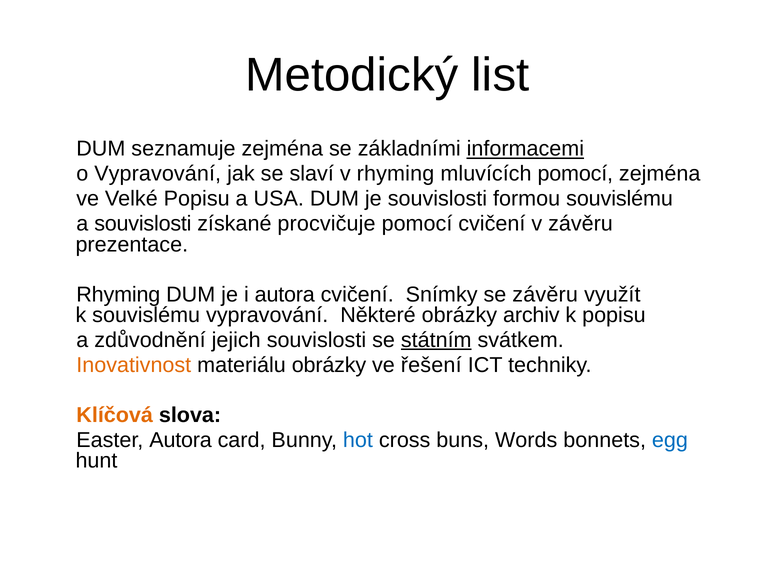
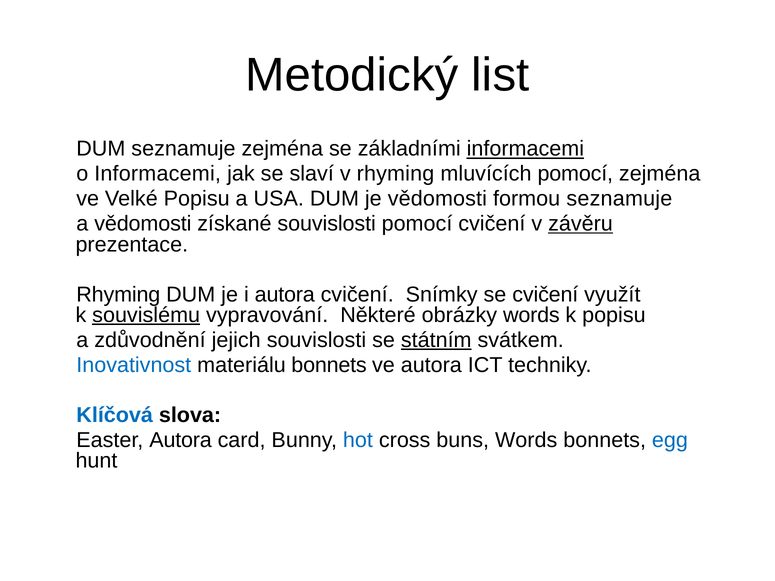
o Vypravování: Vypravování -> Informacemi
je souvislosti: souvislosti -> vědomosti
formou souvislému: souvislému -> seznamuje
a souvislosti: souvislosti -> vědomosti
získané procvičuje: procvičuje -> souvislosti
závěru at (581, 224) underline: none -> present
se závěru: závěru -> cvičení
souvislému at (146, 315) underline: none -> present
obrázky archiv: archiv -> words
Inovativnost colour: orange -> blue
materiálu obrázky: obrázky -> bonnets
ve řešení: řešení -> autora
Klíčová colour: orange -> blue
